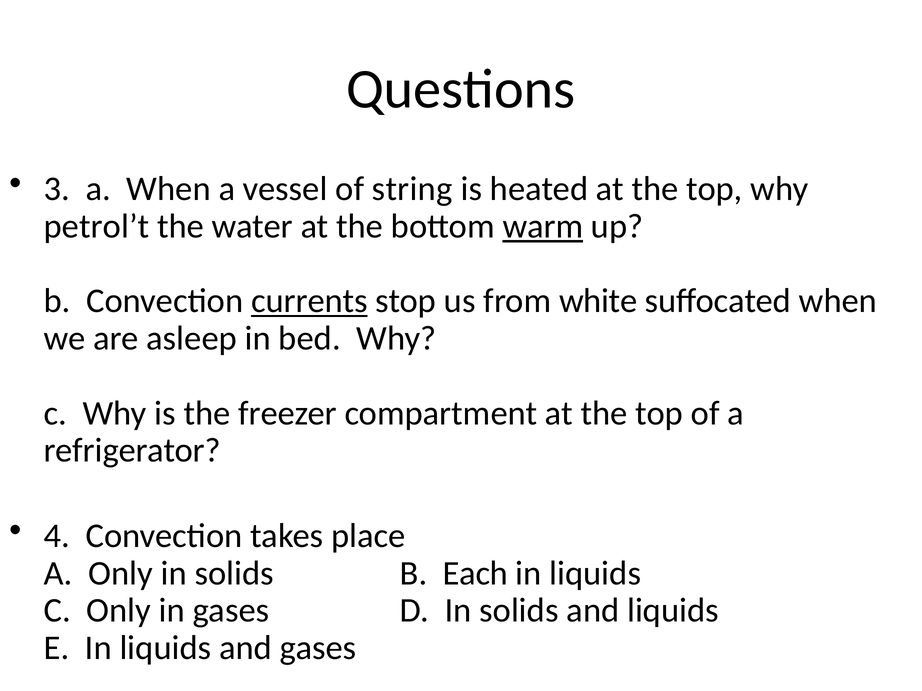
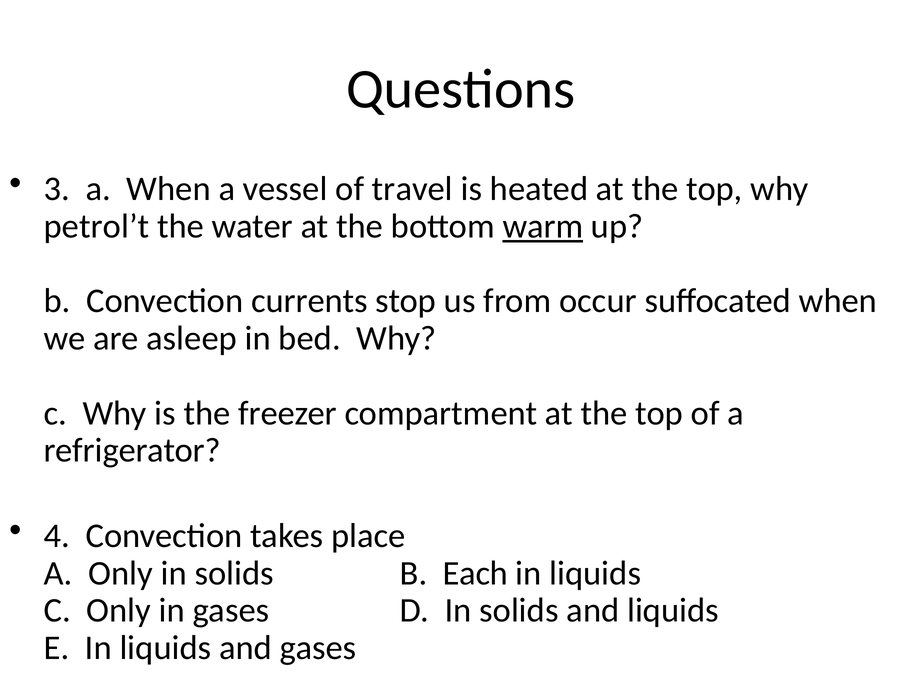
string: string -> travel
currents underline: present -> none
white: white -> occur
